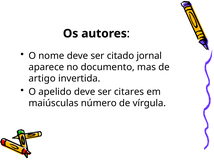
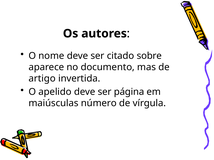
jornal: jornal -> sobre
citares: citares -> página
